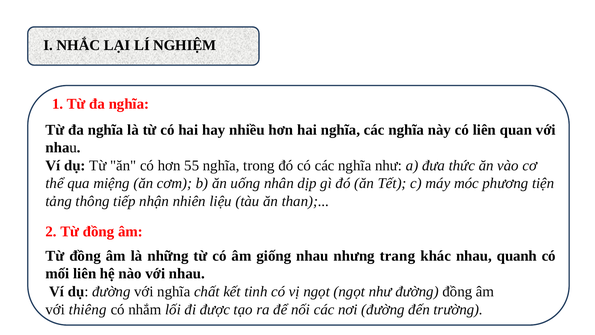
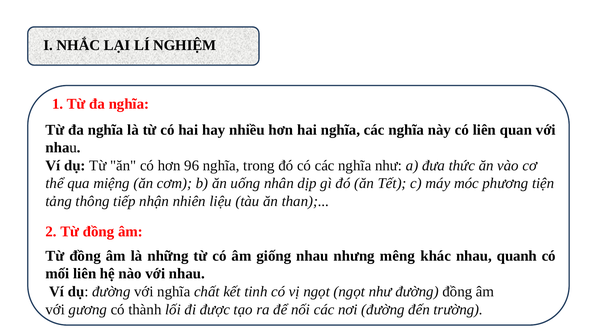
55: 55 -> 96
trang: trang -> mêng
thiêng: thiêng -> gương
nhắm: nhắm -> thành
